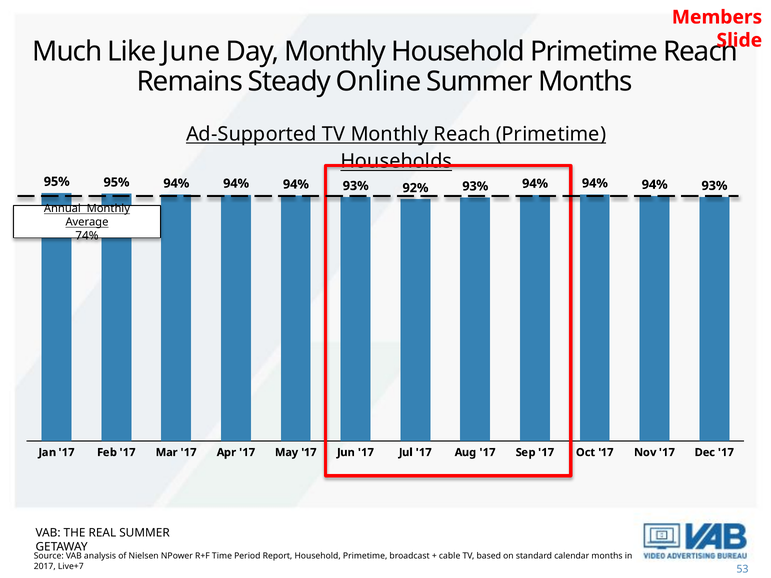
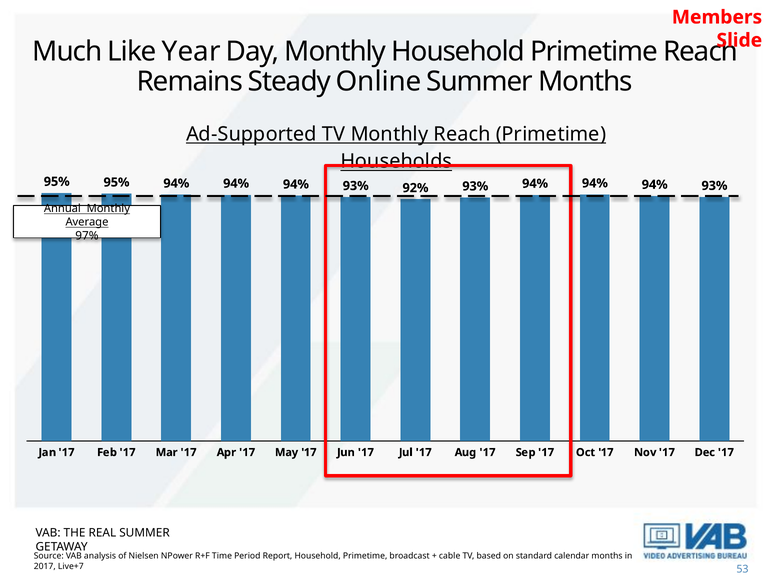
June: June -> Year
74%: 74% -> 97%
